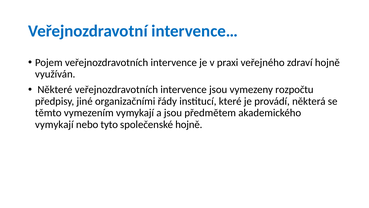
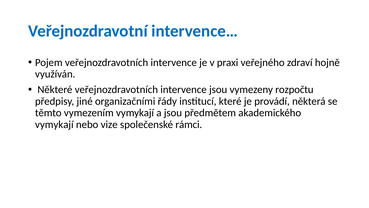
tyto: tyto -> vize
společenské hojně: hojně -> rámci
